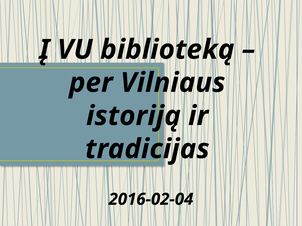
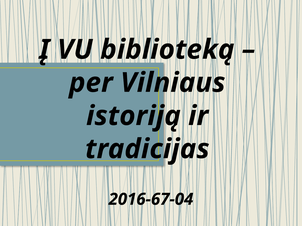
2016-02-04: 2016-02-04 -> 2016-67-04
